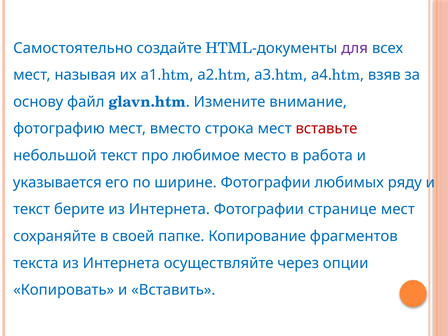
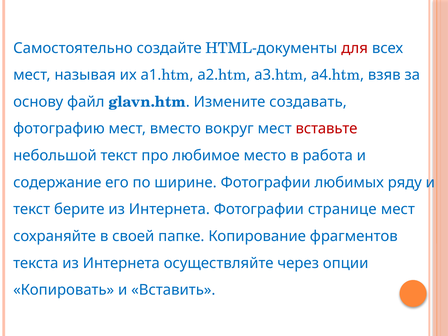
для colour: purple -> red
внимание: внимание -> создавать
строка: строка -> вокруг
указывается: указывается -> содержание
